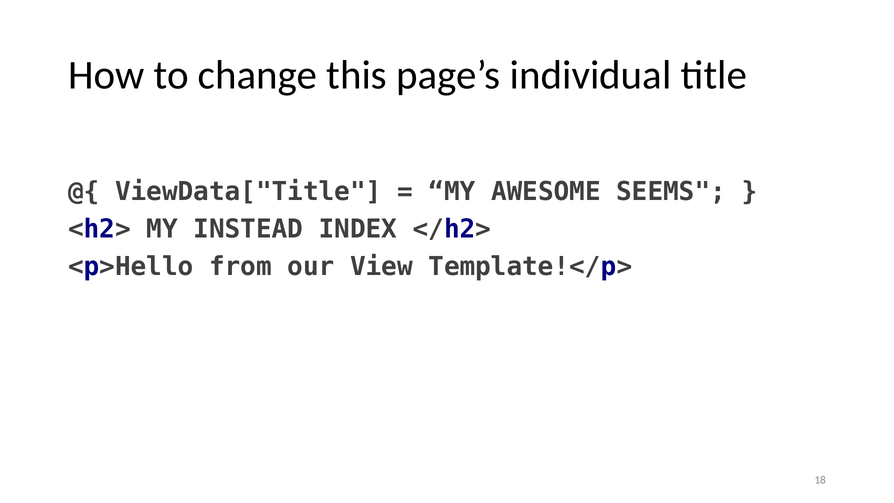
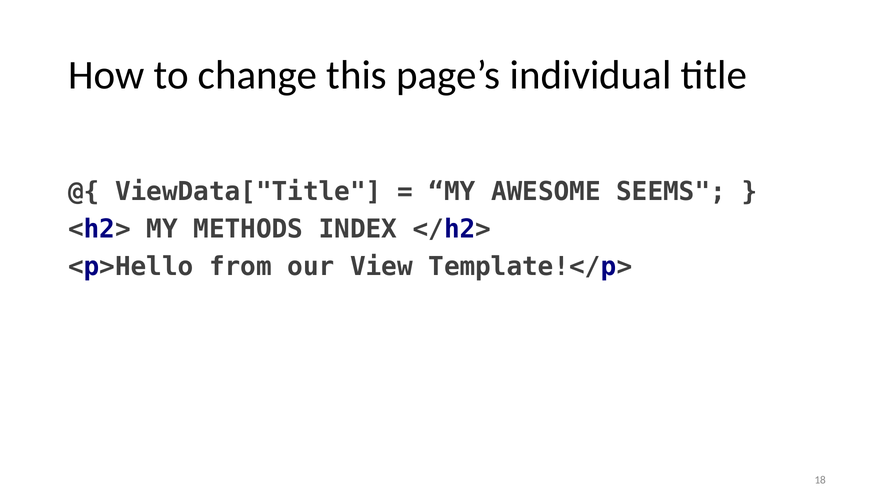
INSTEAD: INSTEAD -> METHODS
